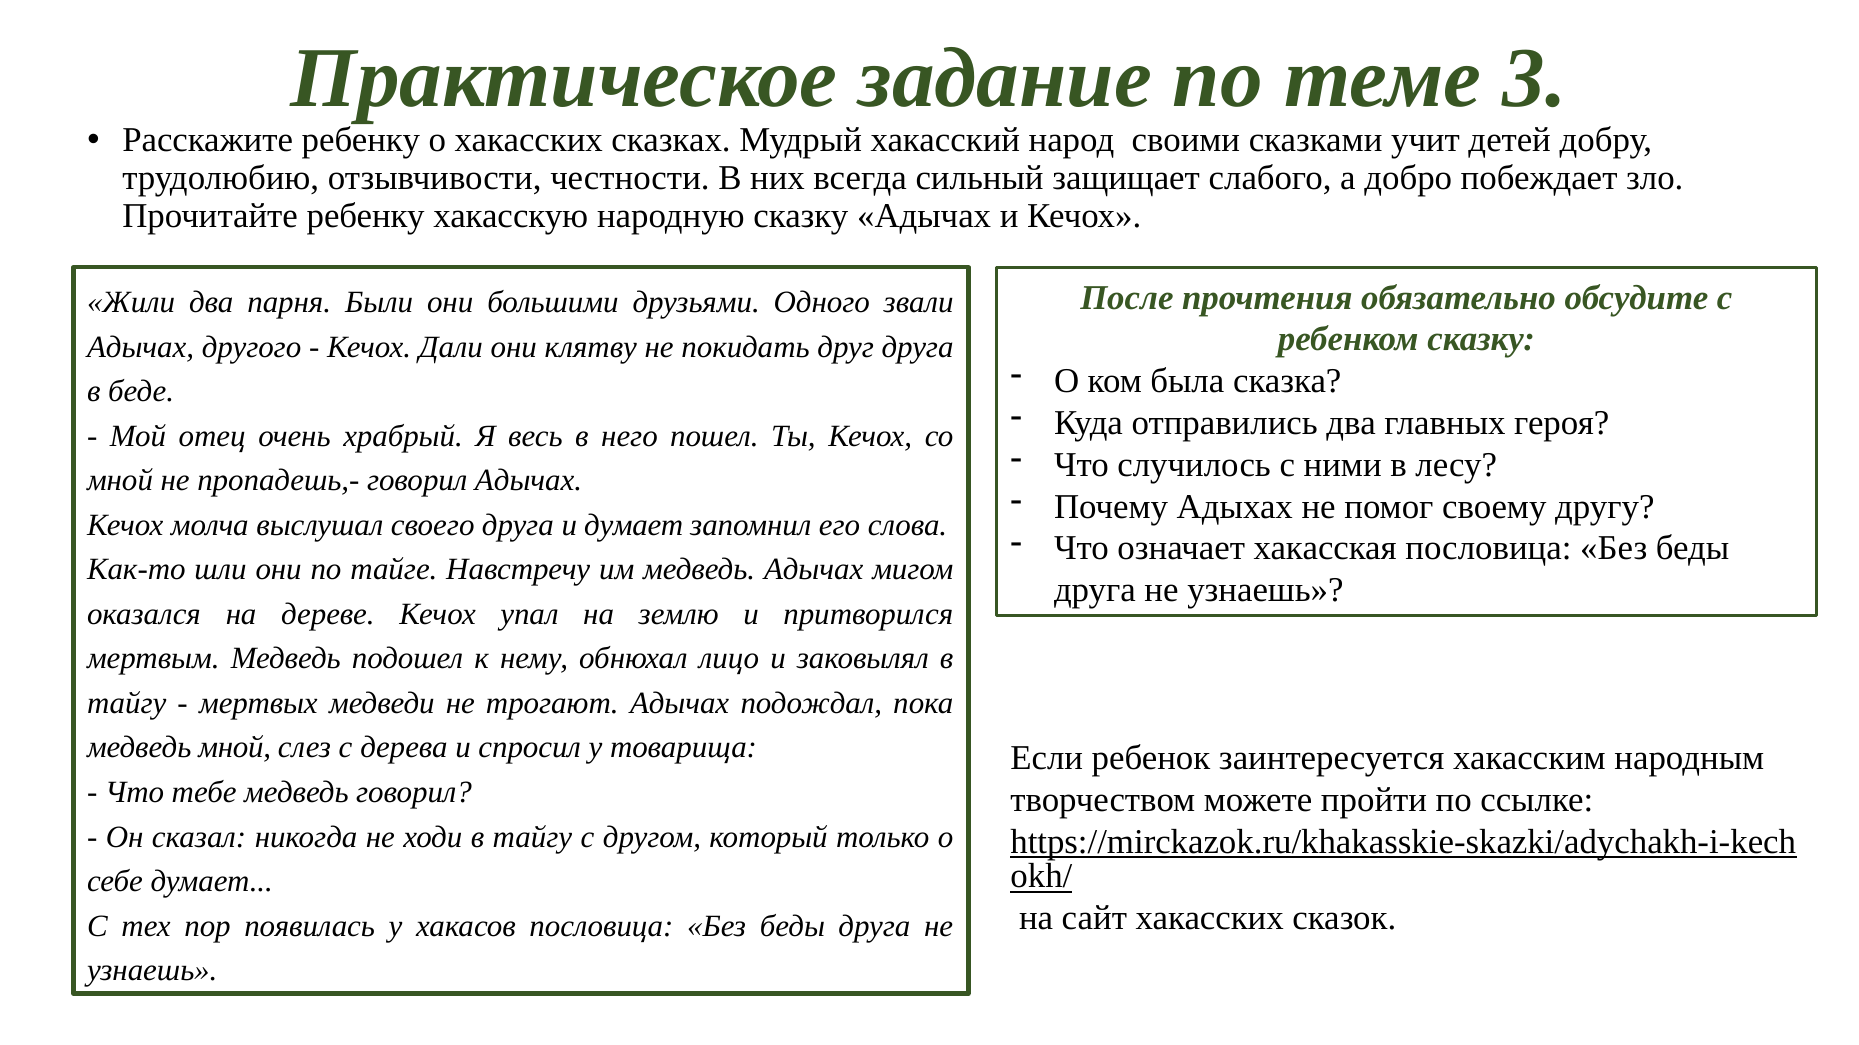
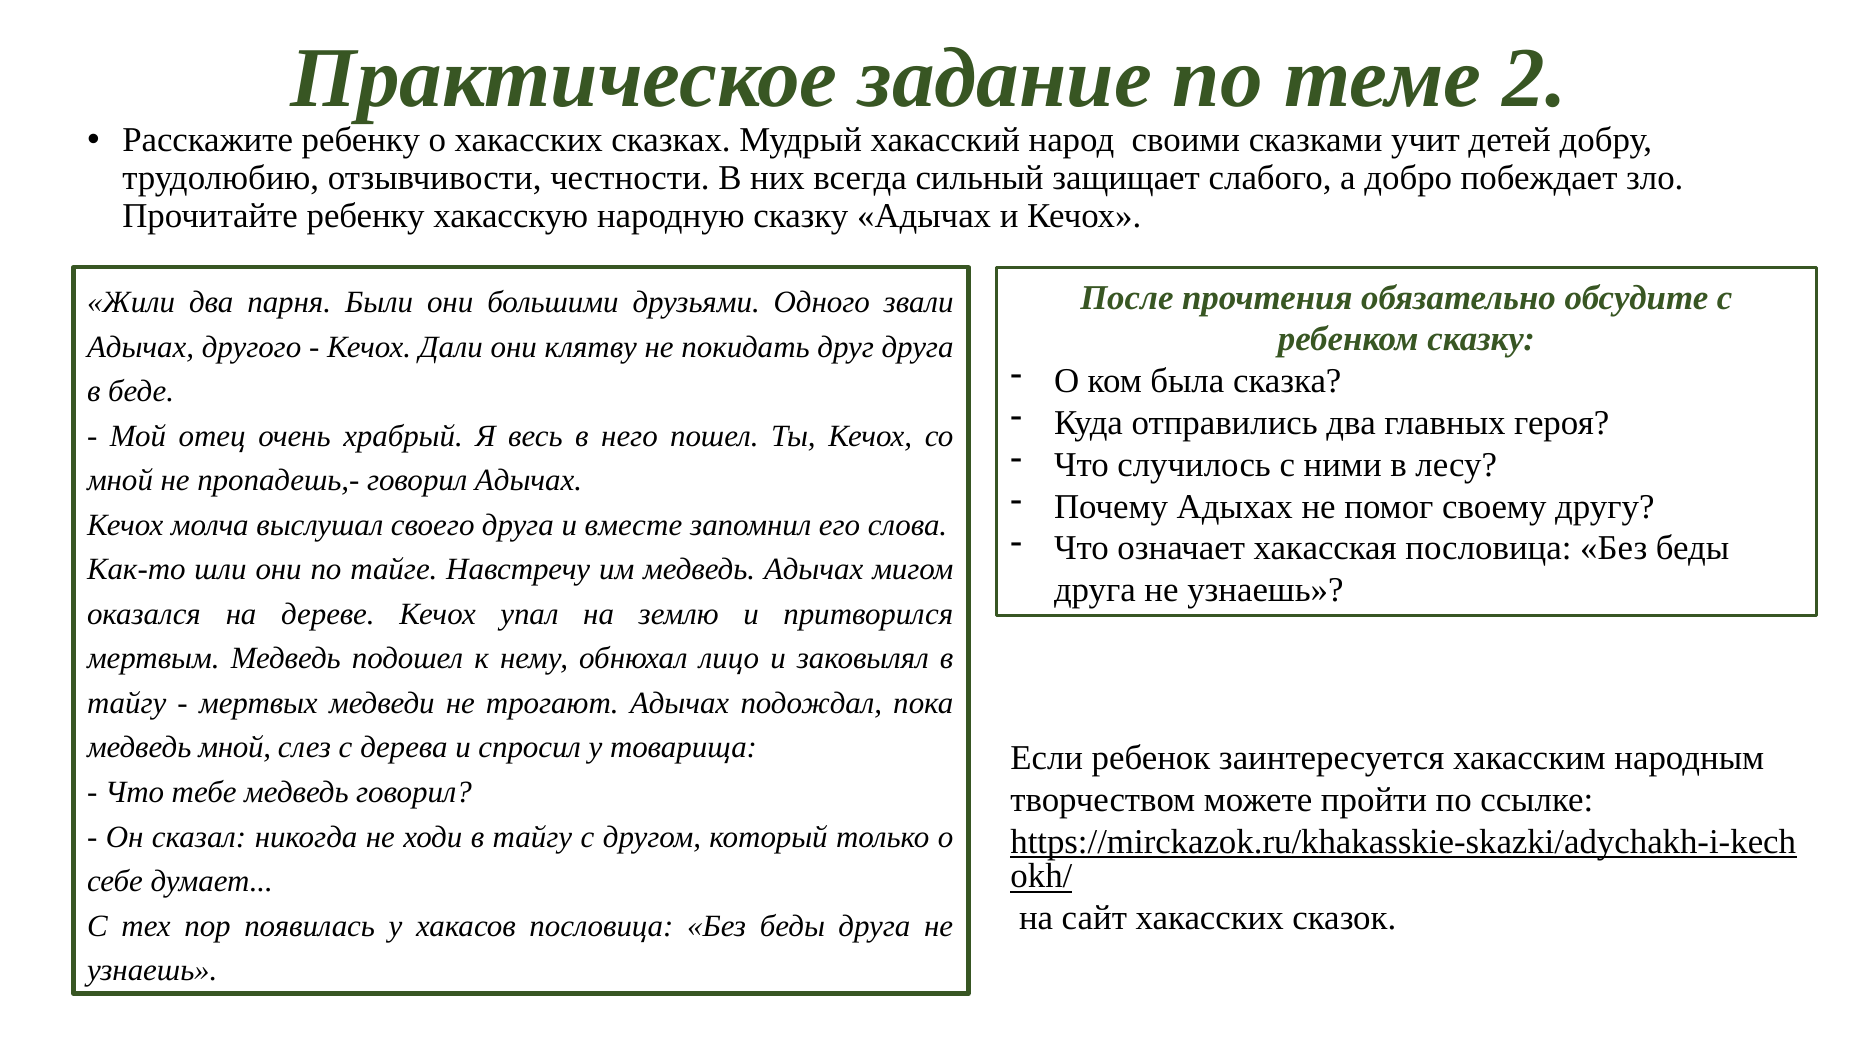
3: 3 -> 2
и думает: думает -> вместе
